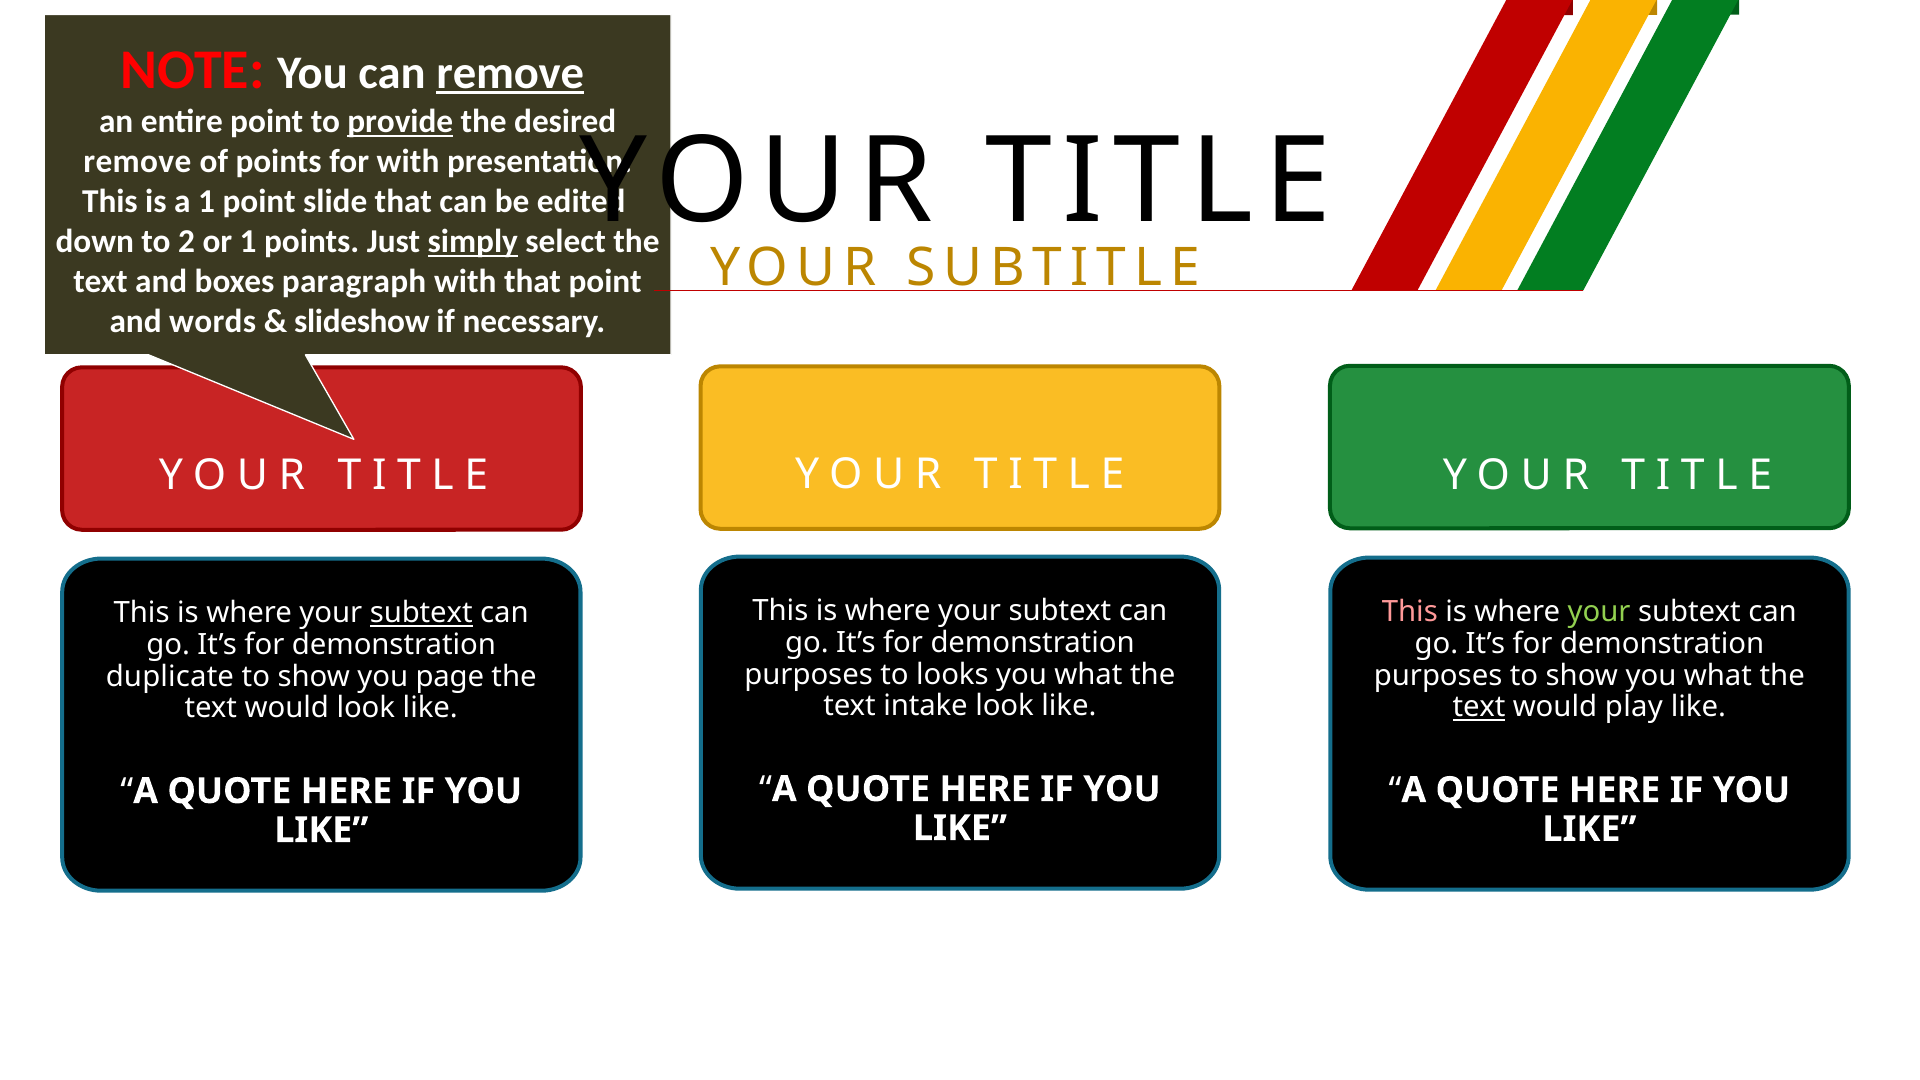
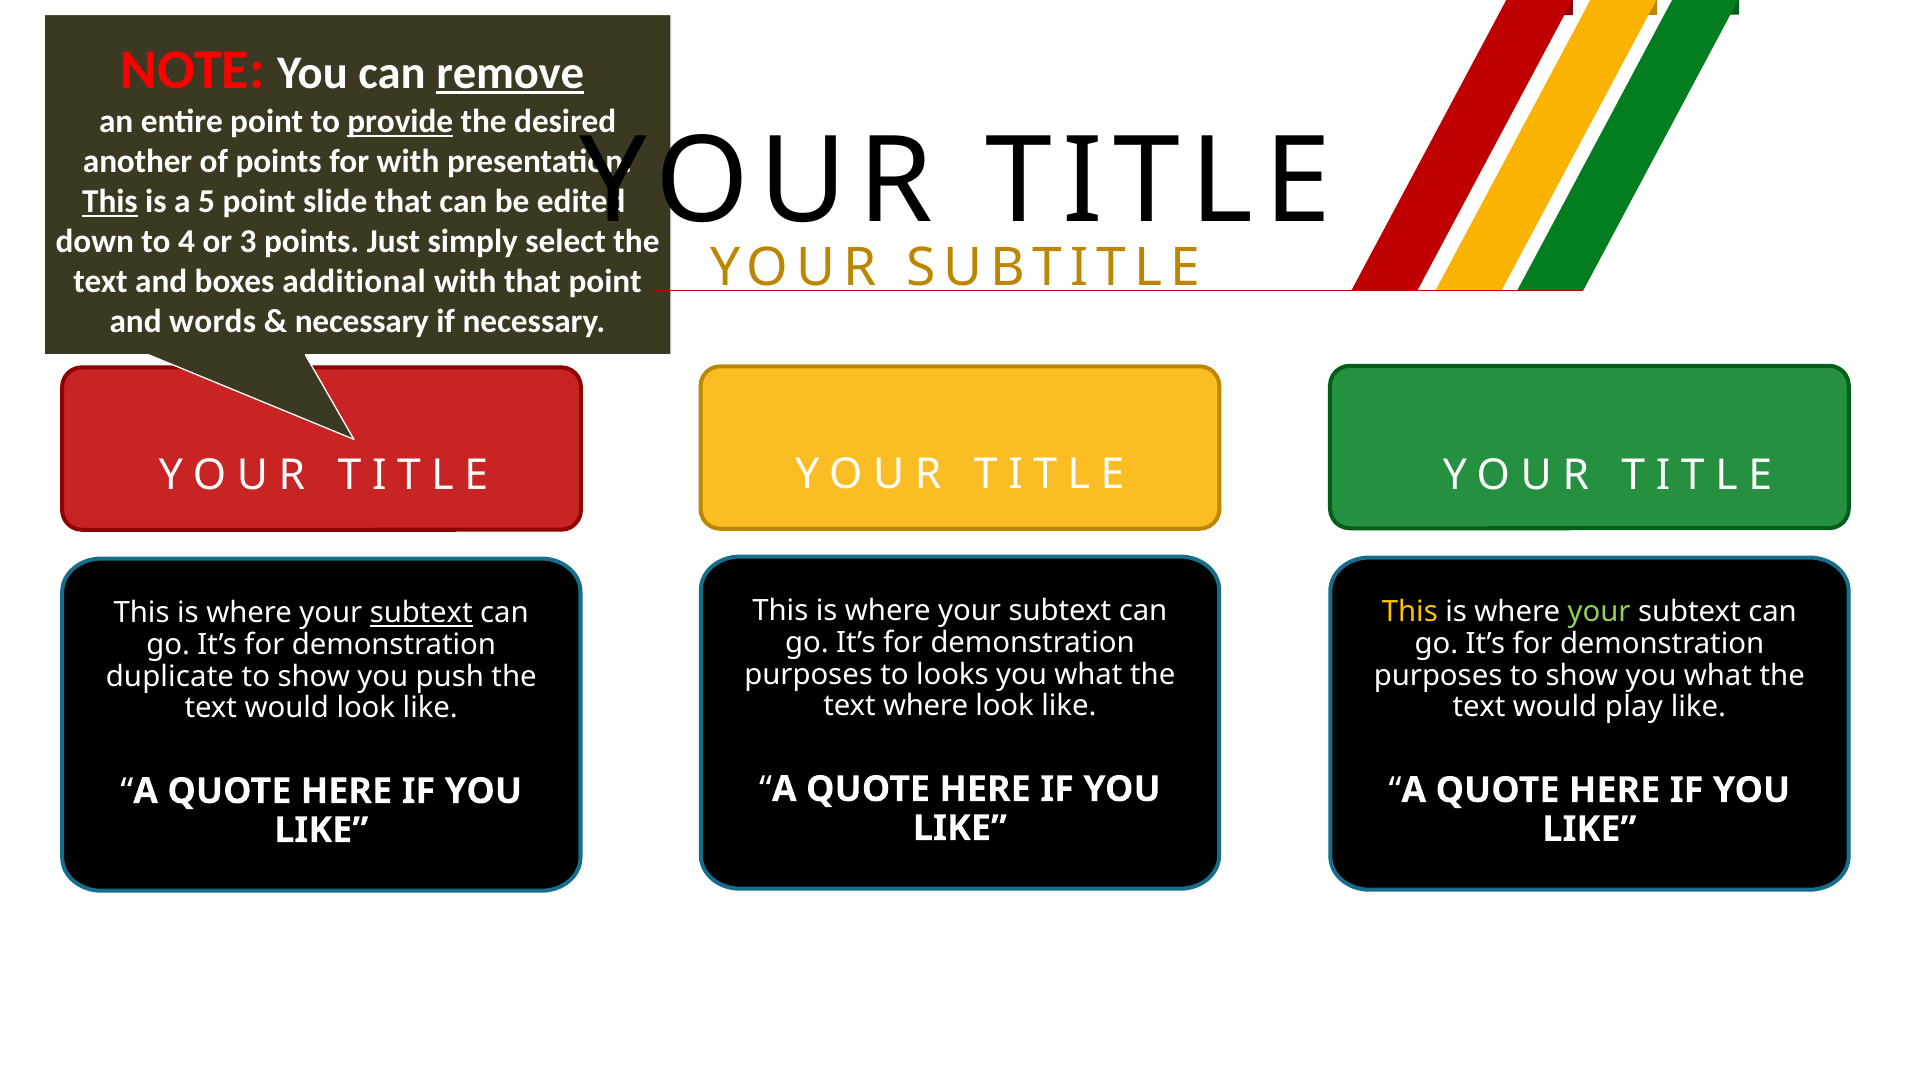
remove at (137, 162): remove -> another
This at (110, 202) underline: none -> present
a 1: 1 -> 5
2: 2 -> 4
or 1: 1 -> 3
simply underline: present -> none
paragraph: paragraph -> additional
slideshow at (362, 322): slideshow -> necessary
This at (1410, 612) colour: pink -> yellow
page: page -> push
text intake: intake -> where
text at (1479, 707) underline: present -> none
